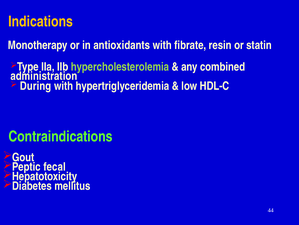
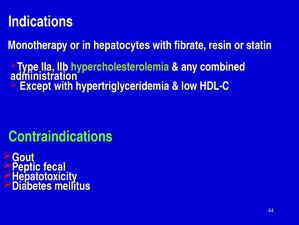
Indications colour: yellow -> white
antioxidants: antioxidants -> hepatocytes
During: During -> Except
